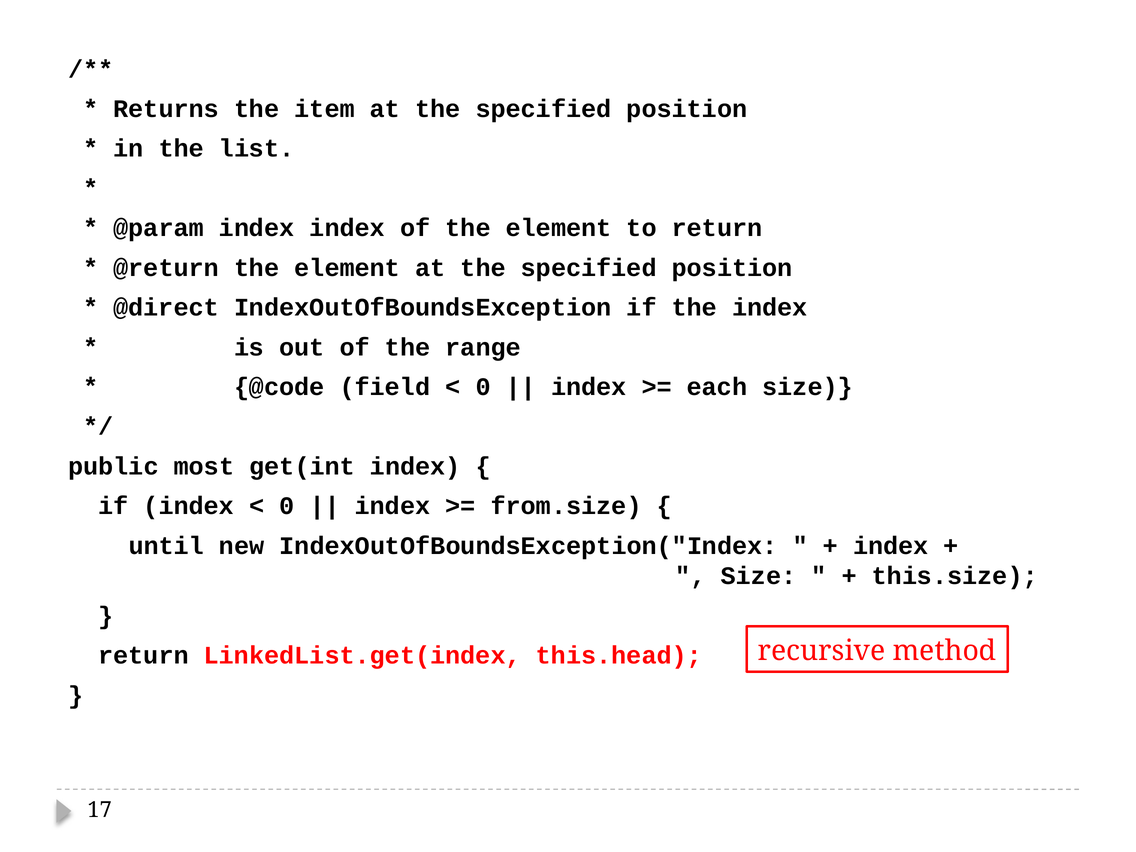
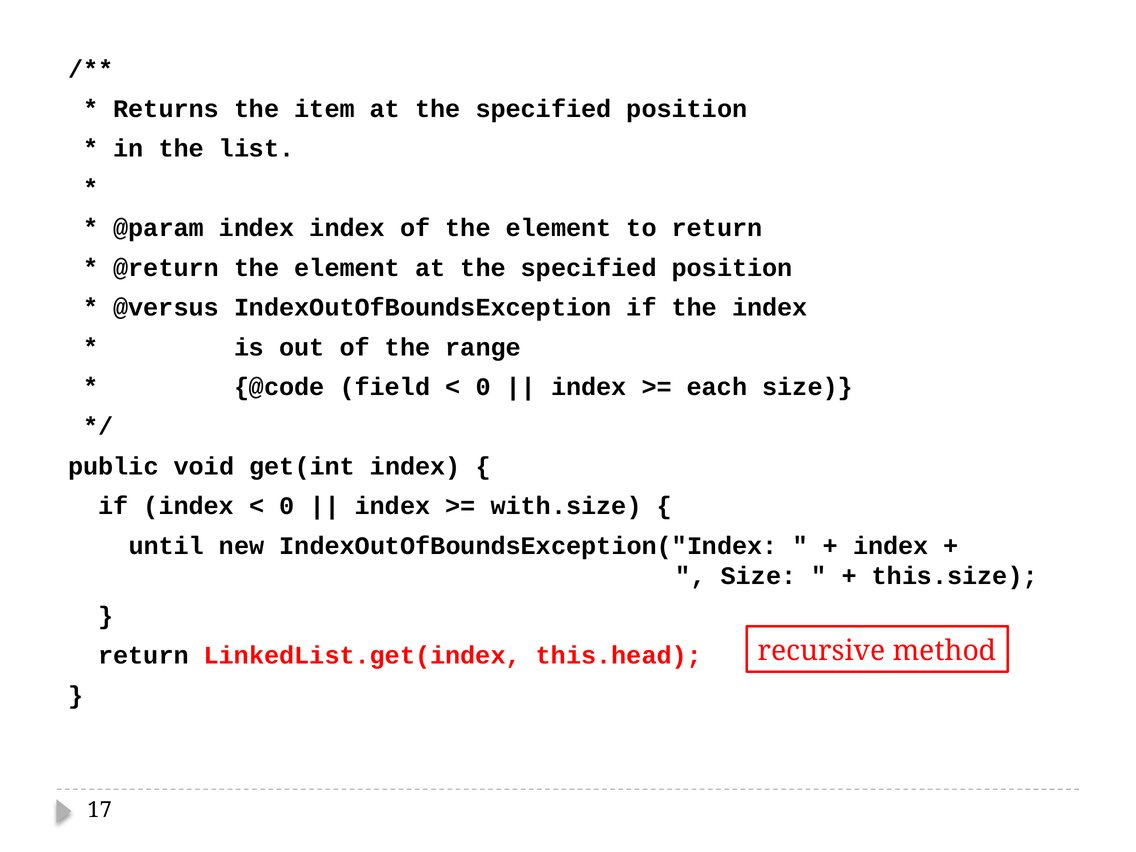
@direct: @direct -> @versus
most: most -> void
from.size: from.size -> with.size
